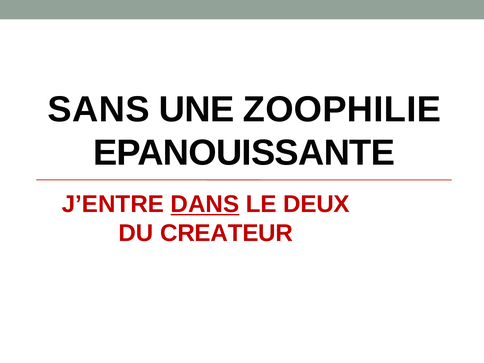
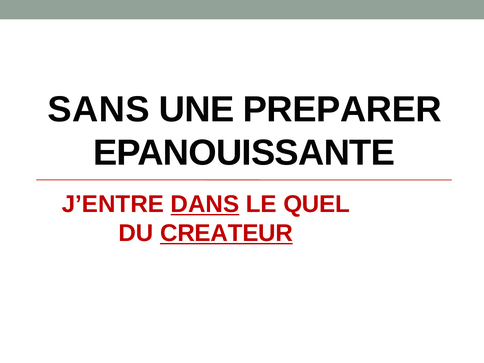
ZOOPHILIE: ZOOPHILIE -> PREPARER
DEUX: DEUX -> QUEL
CREATEUR underline: none -> present
